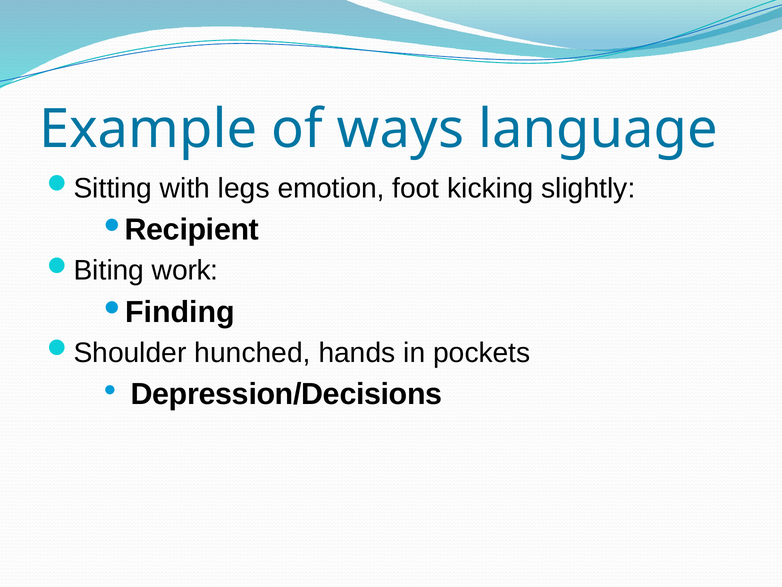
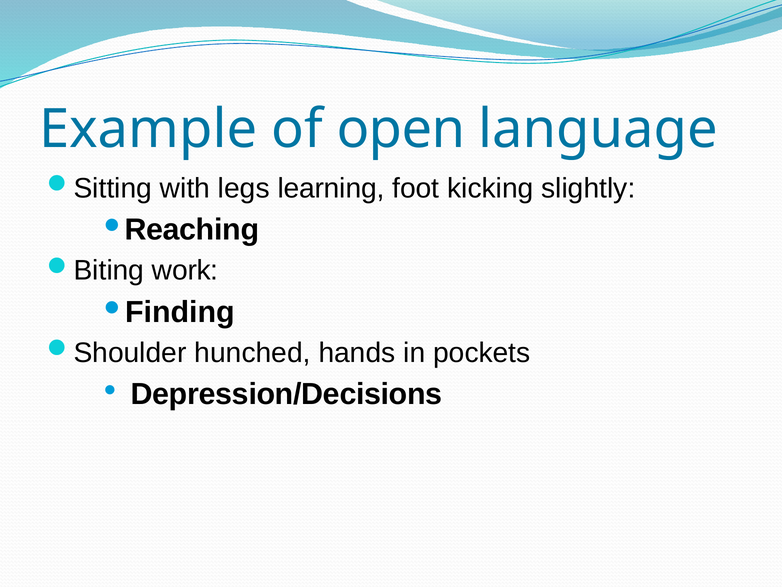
ways: ways -> open
emotion: emotion -> learning
Recipient: Recipient -> Reaching
